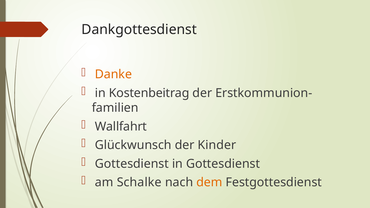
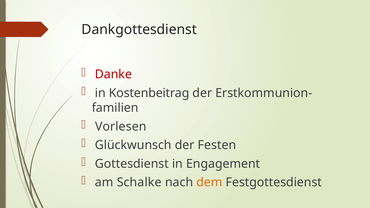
Danke colour: orange -> red
Wallfahrt: Wallfahrt -> Vorlesen
Kinder: Kinder -> Festen
in Gottesdienst: Gottesdienst -> Engagement
